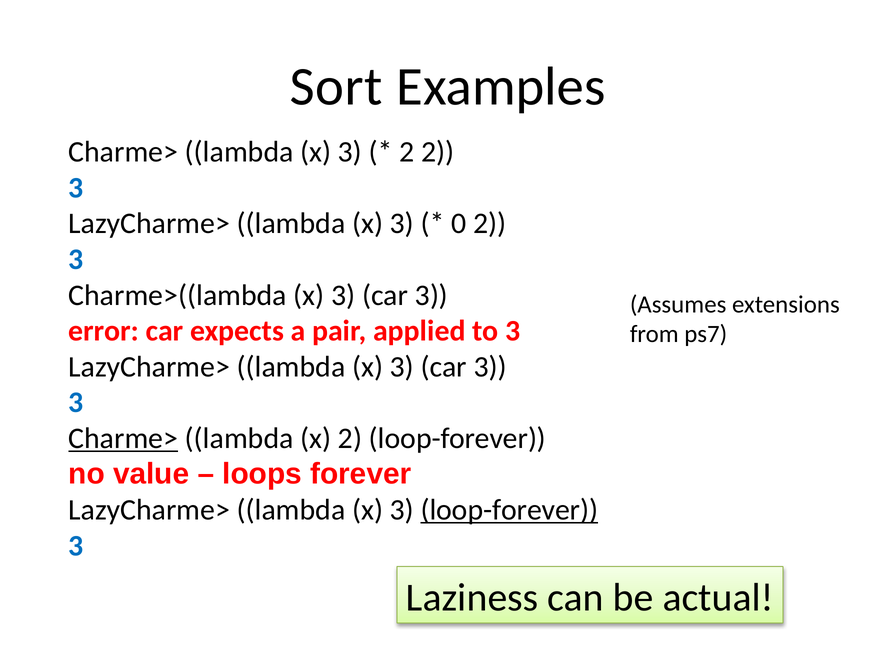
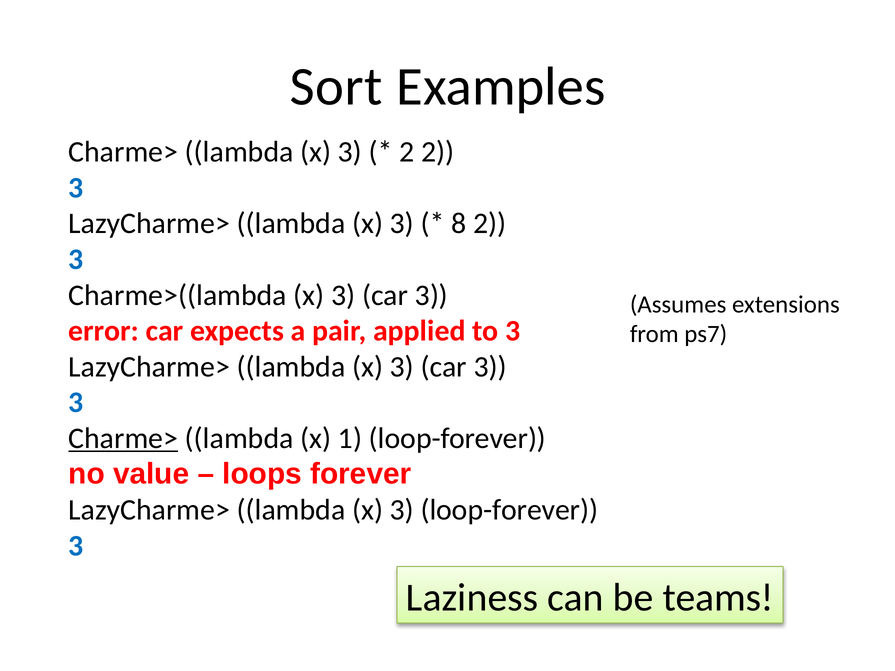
0: 0 -> 8
x 2: 2 -> 1
loop-forever at (509, 510) underline: present -> none
actual: actual -> teams
